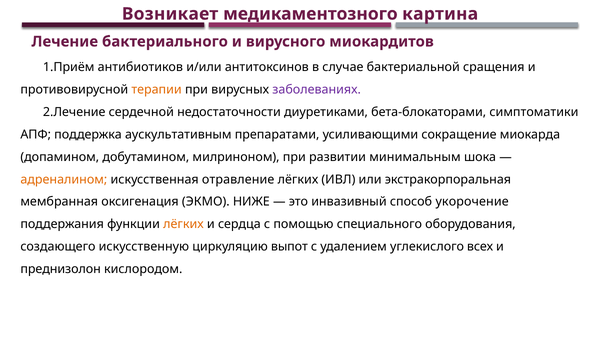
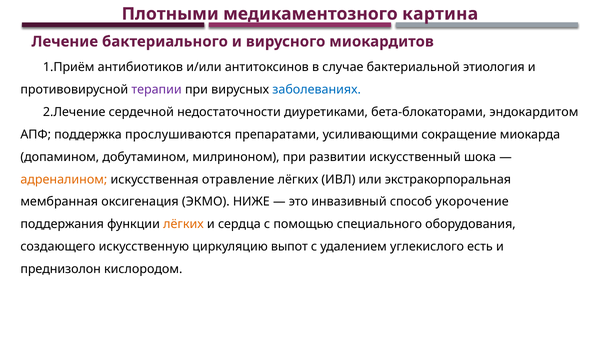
Возникает: Возникает -> Плотными
сращения: сращения -> этиология
терапии colour: orange -> purple
заболеваниях colour: purple -> blue
симптоматики: симптоматики -> эндокардитом
аускультативным: аускультативным -> прослушиваются
минимальным: минимальным -> искусственный
всех: всех -> есть
